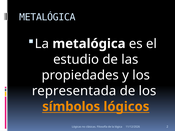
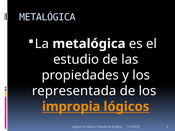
símbolos: símbolos -> impropia
